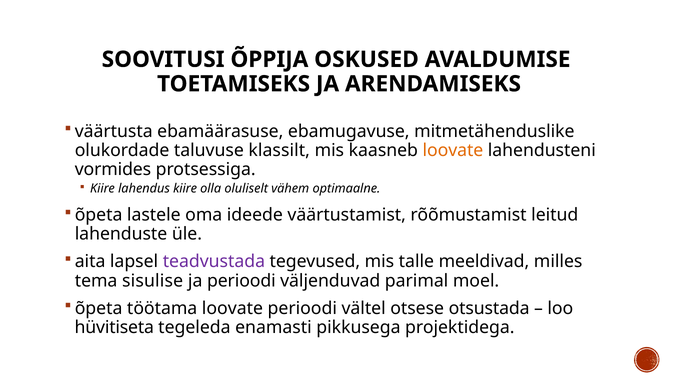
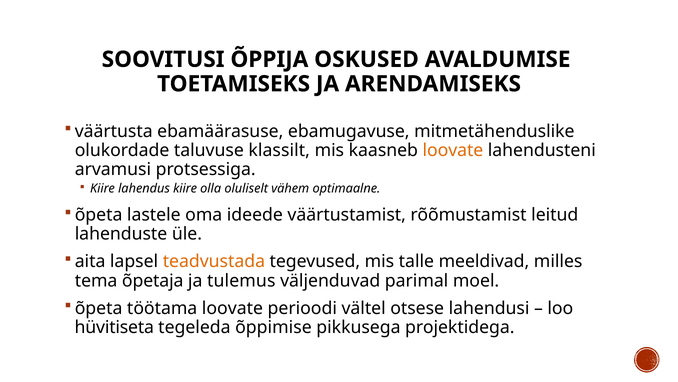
vormides: vormides -> arvamusi
teadvustada colour: purple -> orange
sisulise: sisulise -> õpetaja
ja perioodi: perioodi -> tulemus
otsustada: otsustada -> lahendusi
enamasti: enamasti -> õppimise
